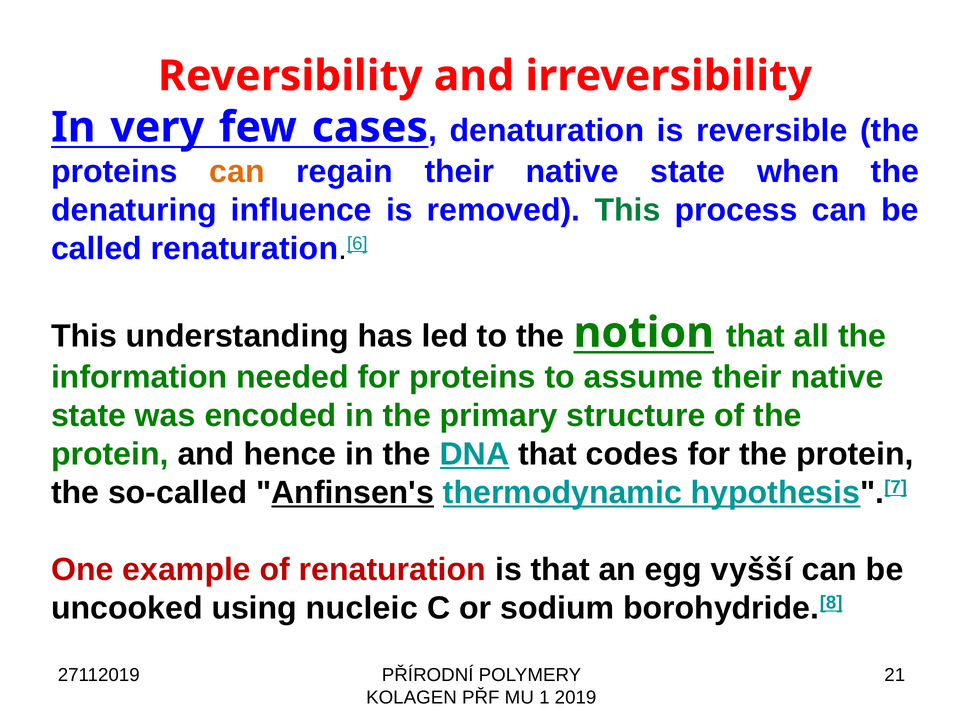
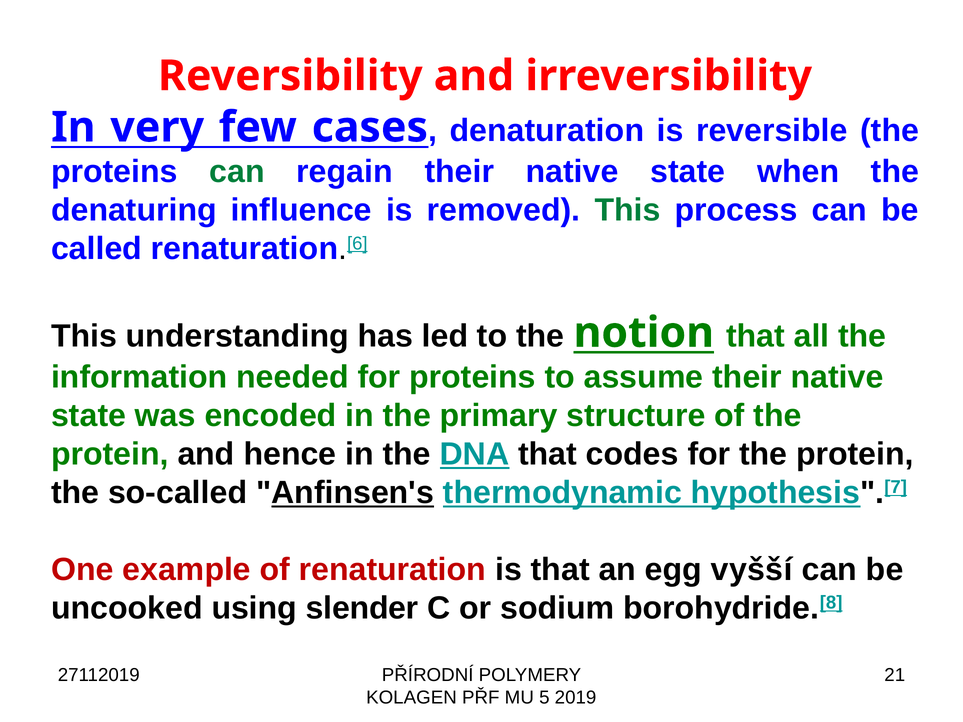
can at (237, 172) colour: orange -> green
nucleic: nucleic -> slender
1: 1 -> 5
